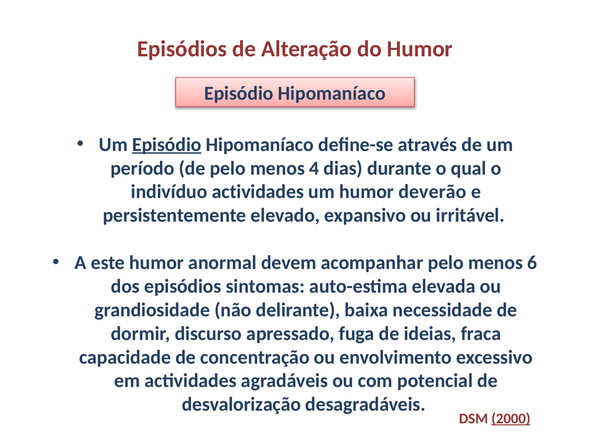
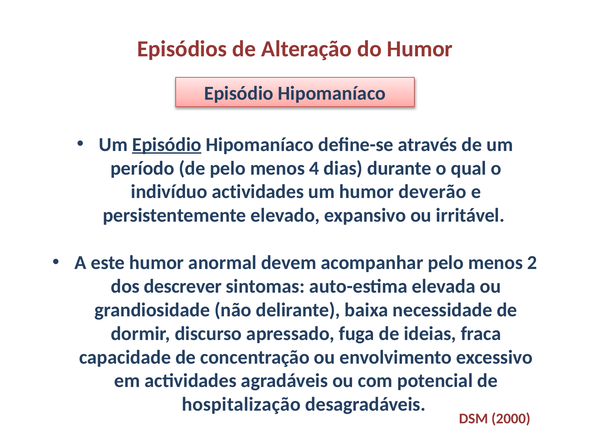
6: 6 -> 2
dos episódios: episódios -> descrever
desvalorização: desvalorização -> hospitalização
2000 underline: present -> none
